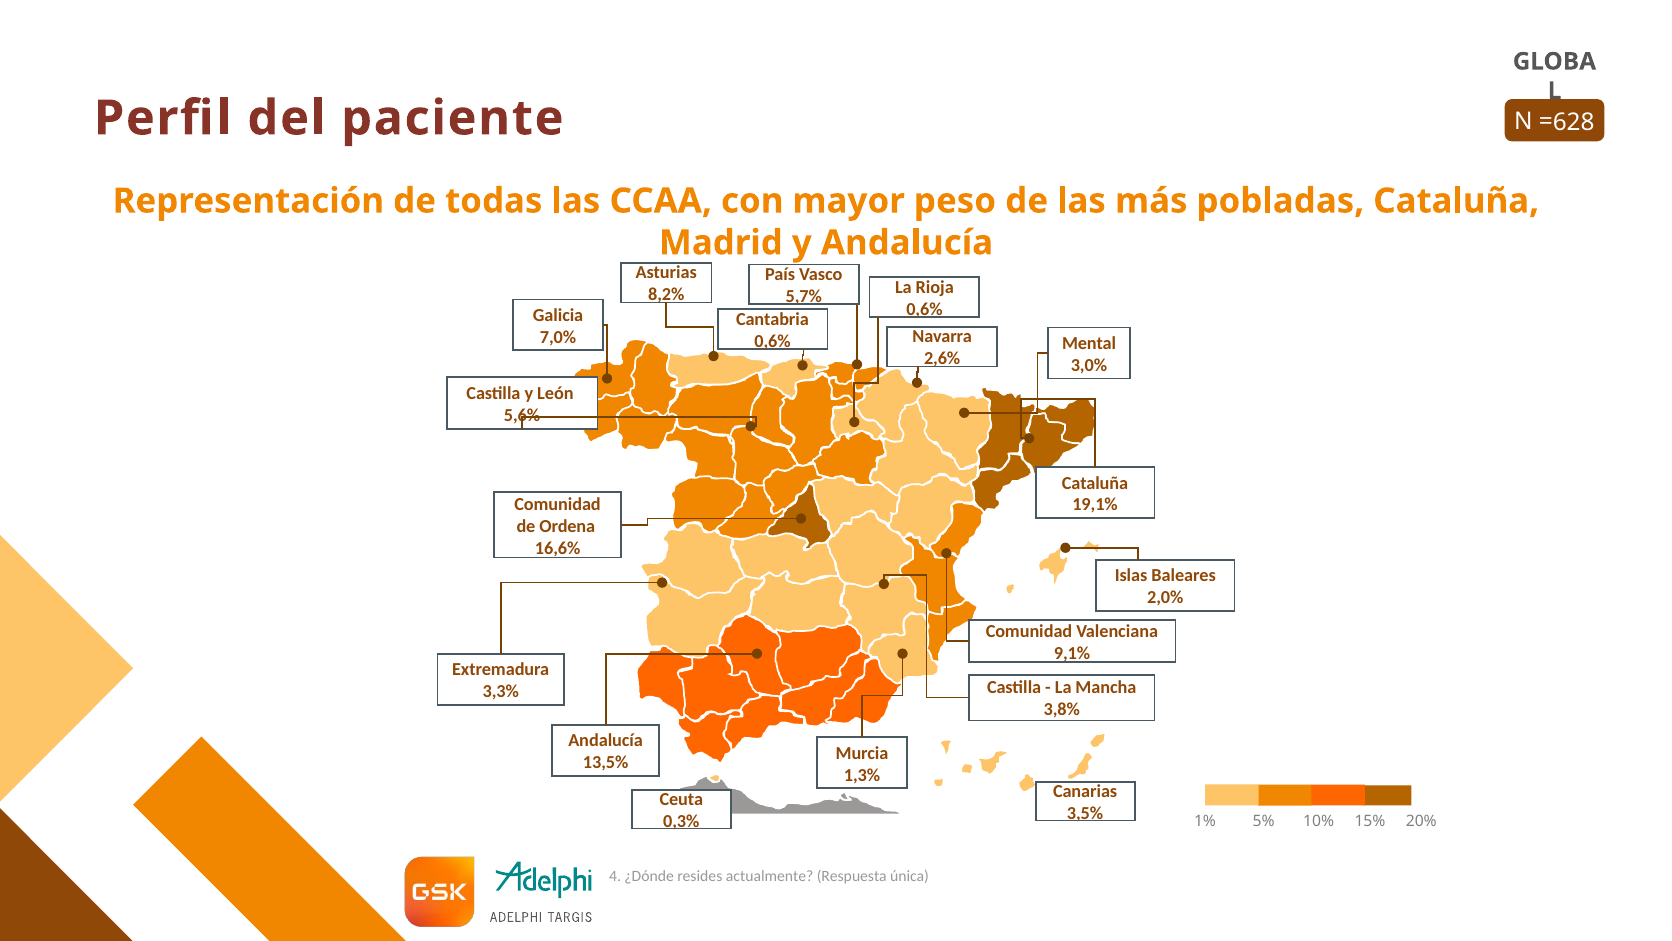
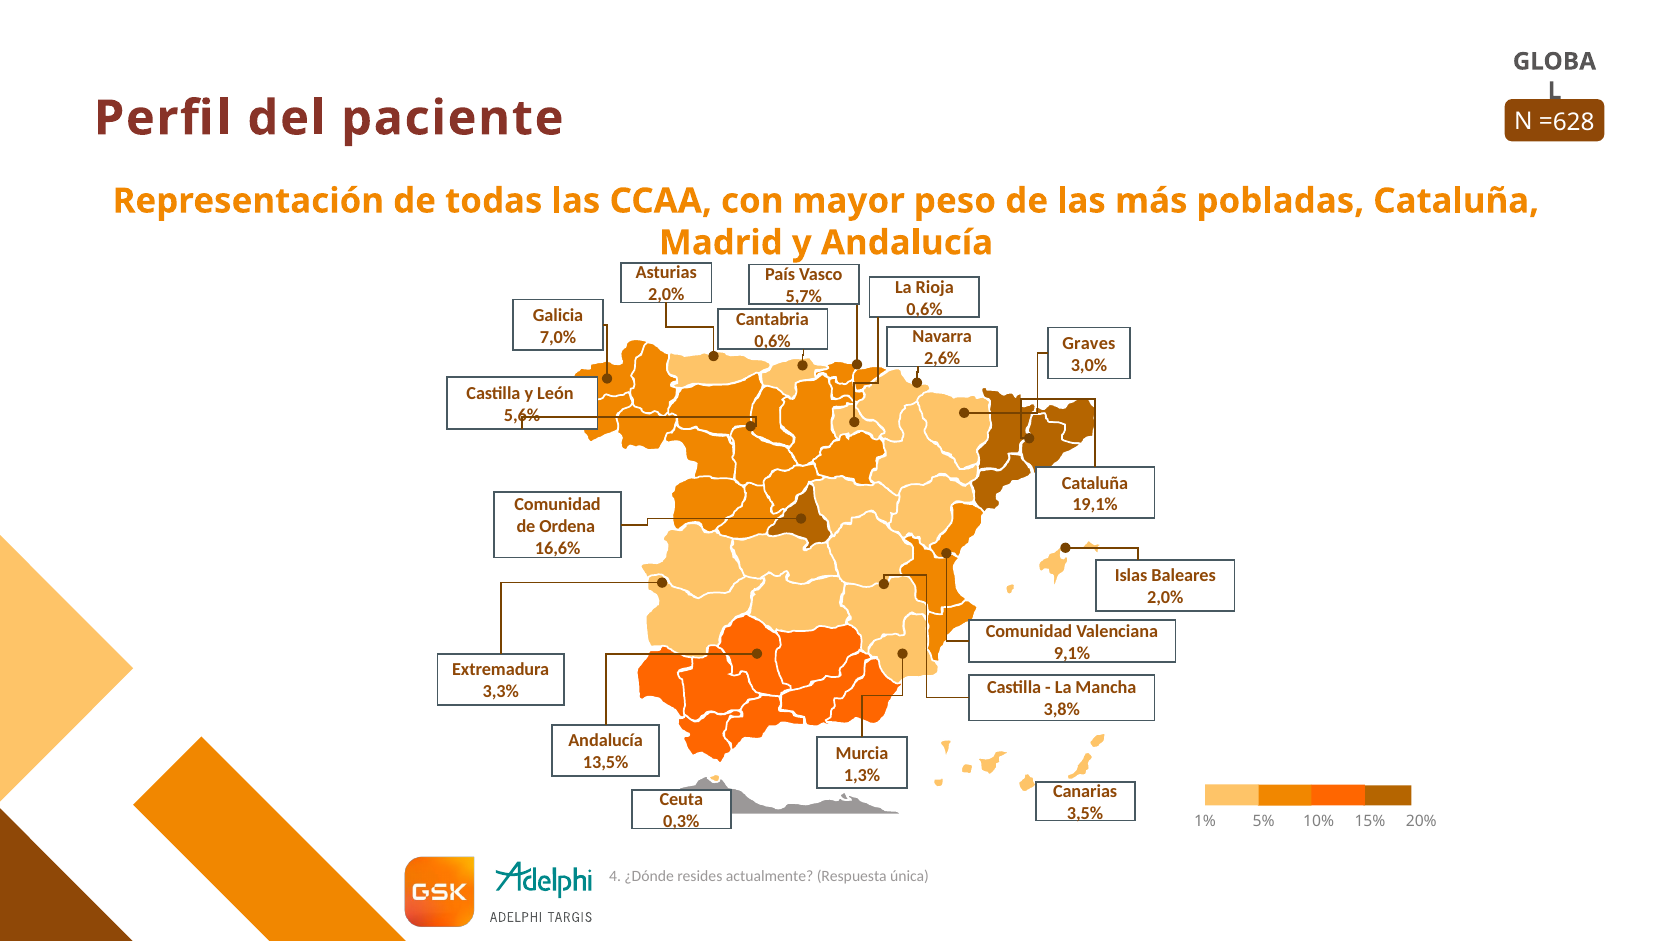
8,2% at (666, 295): 8,2% -> 2,0%
Mental: Mental -> Graves
